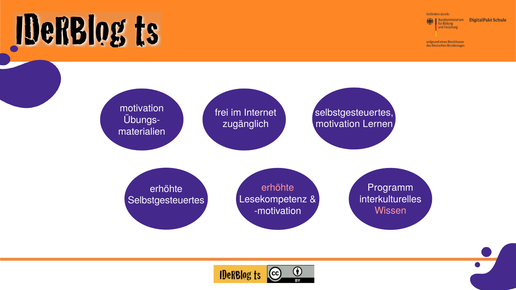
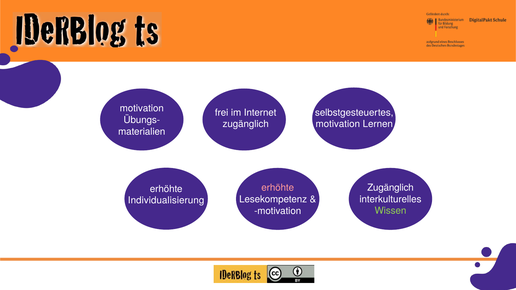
Programm at (390, 188): Programm -> Zugänglich
Selbstgesteuertes at (166, 201): Selbstgesteuertes -> Individualisierung
Wissen colour: pink -> light green
